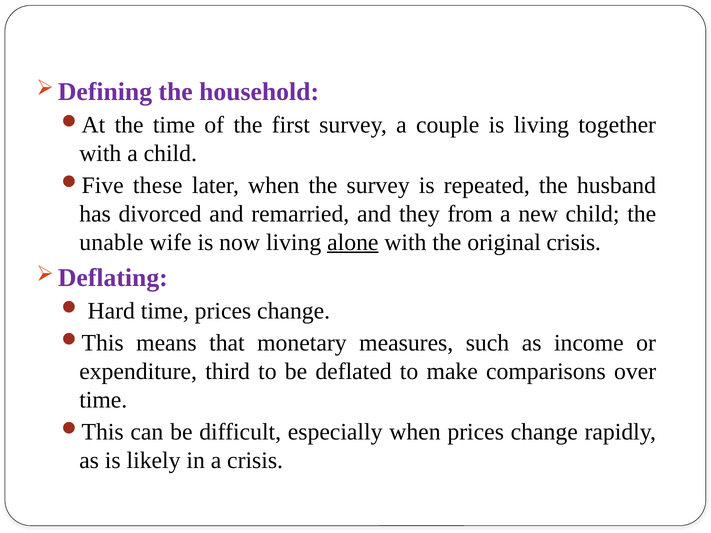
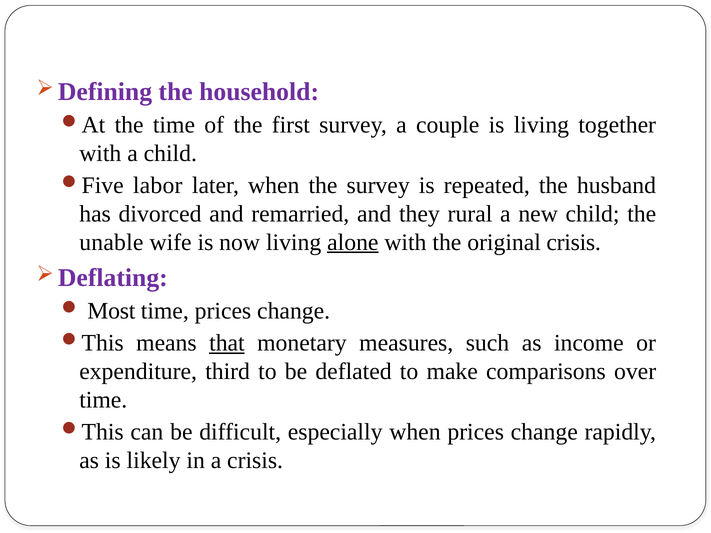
these: these -> labor
from: from -> rural
Hard: Hard -> Most
that underline: none -> present
